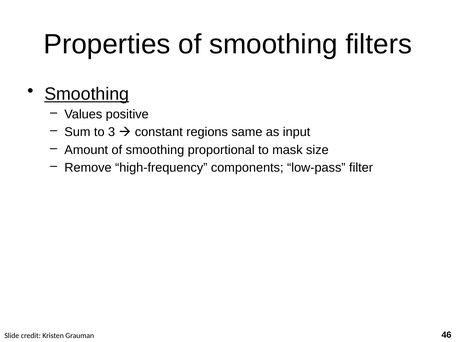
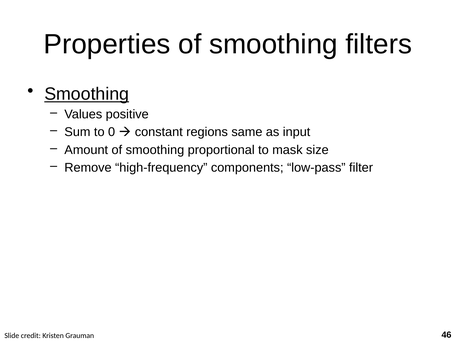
3: 3 -> 0
